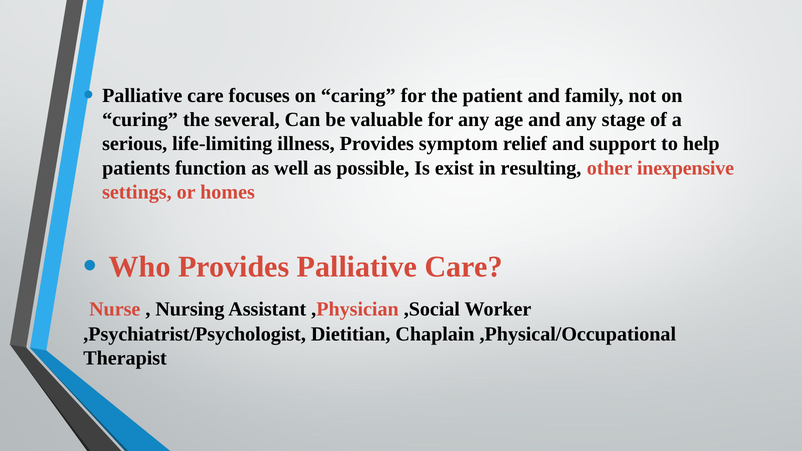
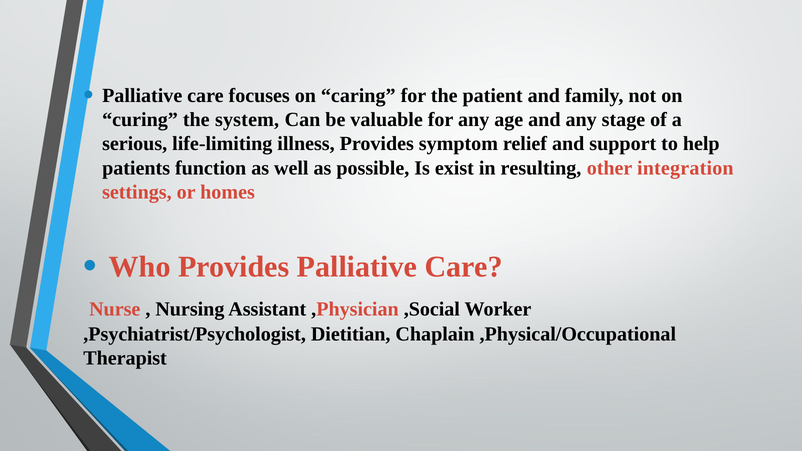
several: several -> system
inexpensive: inexpensive -> integration
